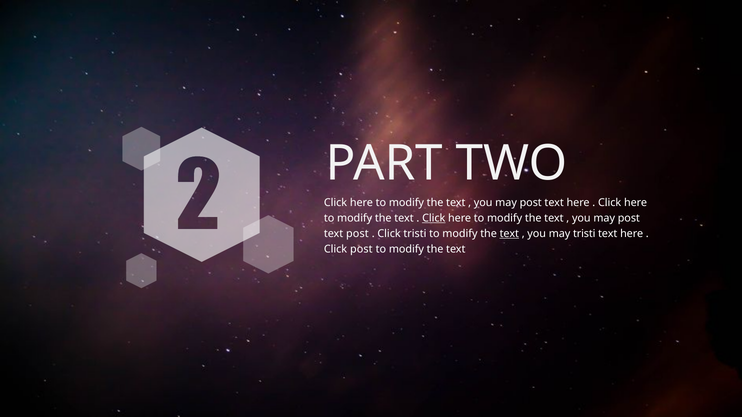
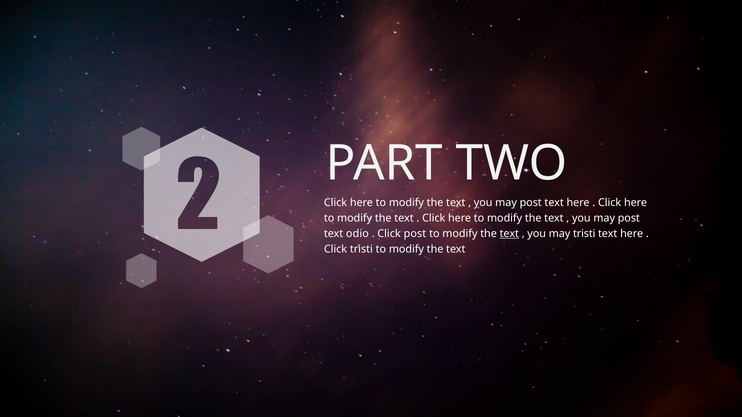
Click at (434, 218) underline: present -> none
text post: post -> odio
Click tristi: tristi -> post
Click post: post -> tristi
